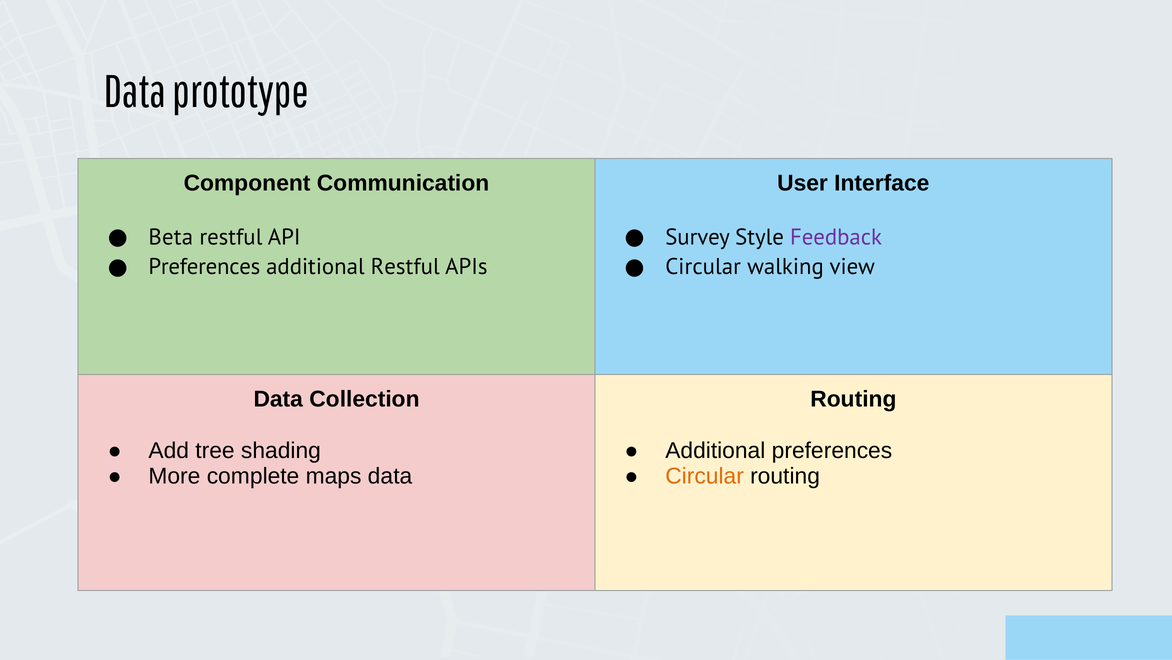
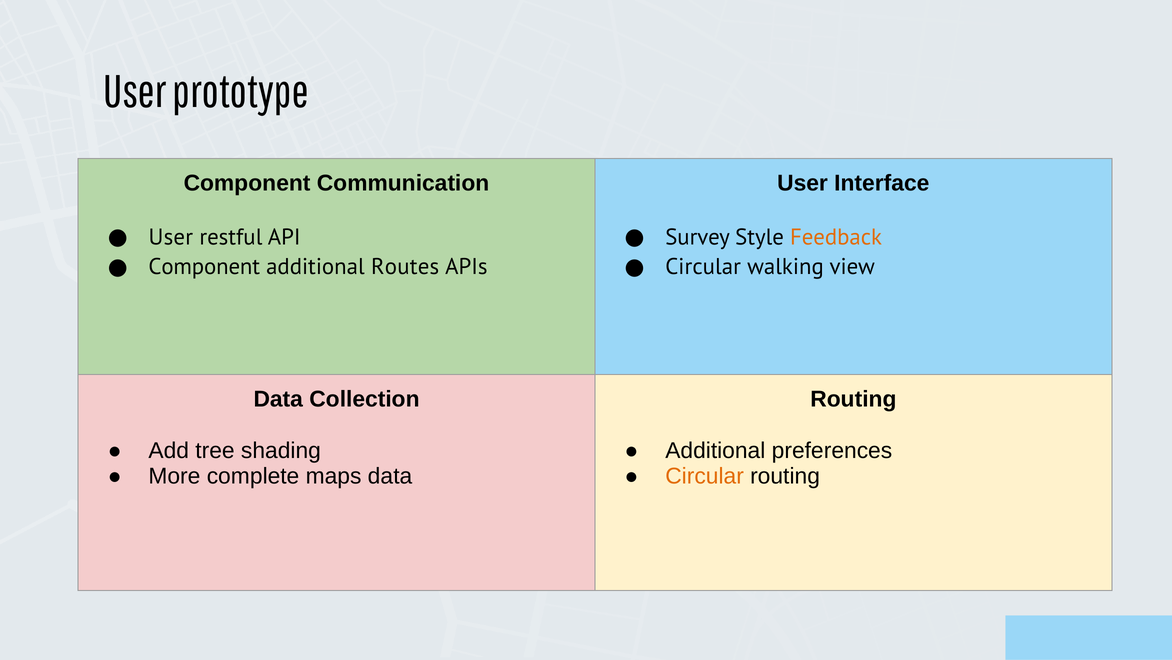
Data at (135, 92): Data -> User
Beta at (171, 237): Beta -> User
Feedback colour: purple -> orange
Preferences at (204, 266): Preferences -> Component
additional Restful: Restful -> Routes
